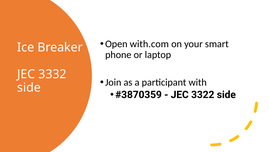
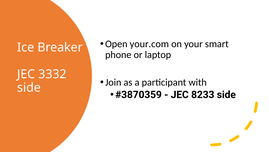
with.com: with.com -> your.com
3322: 3322 -> 8233
